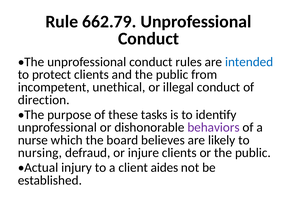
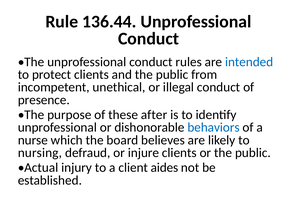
662.79: 662.79 -> 136.44
direction: direction -> presence
tasks: tasks -> after
behaviors colour: purple -> blue
